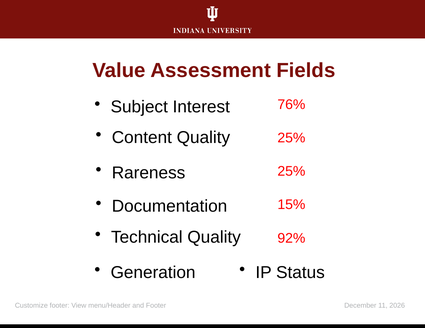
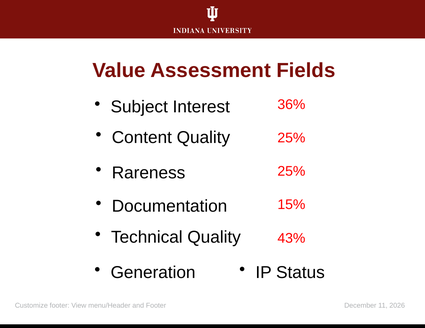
76%: 76% -> 36%
92%: 92% -> 43%
